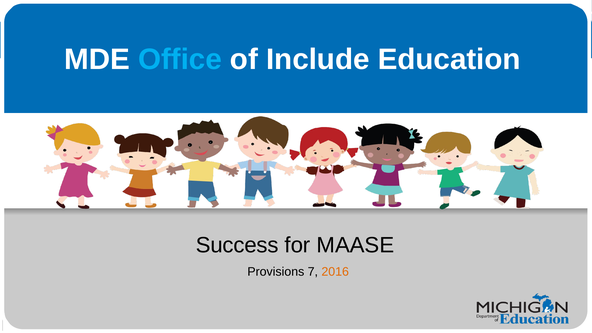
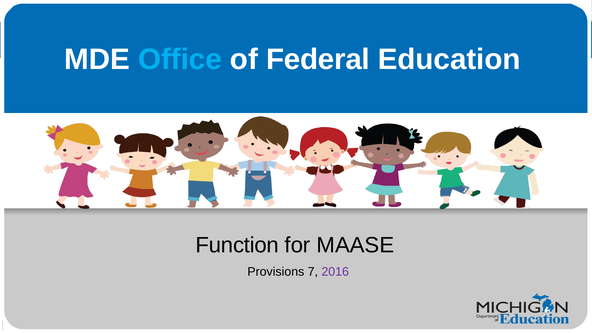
Include: Include -> Federal
Success: Success -> Function
2016 colour: orange -> purple
